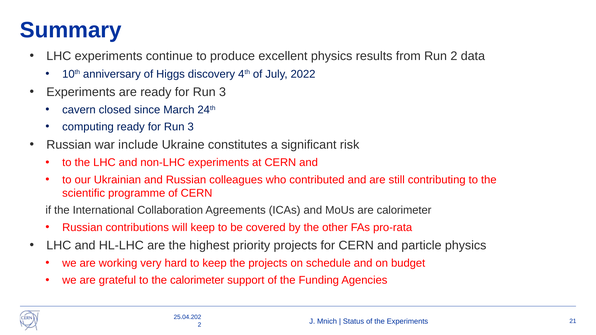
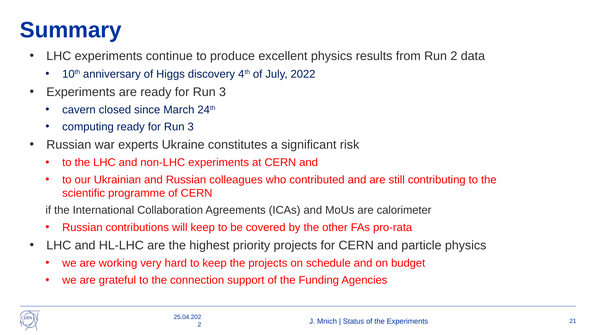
include: include -> experts
the calorimeter: calorimeter -> connection
